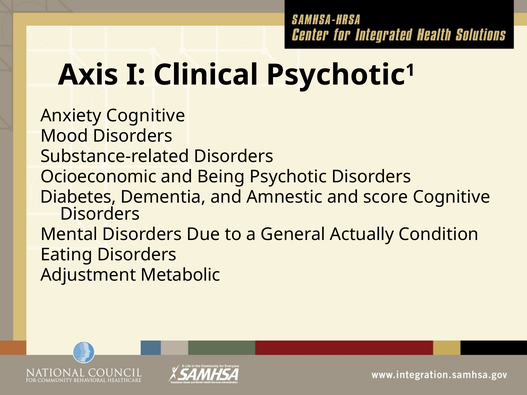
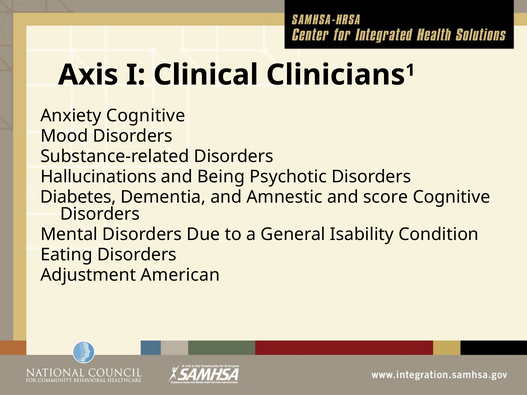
Clinical Psychotic: Psychotic -> Clinicians
Ocioeconomic: Ocioeconomic -> Hallucinations
Actually: Actually -> Isability
Metabolic: Metabolic -> American
